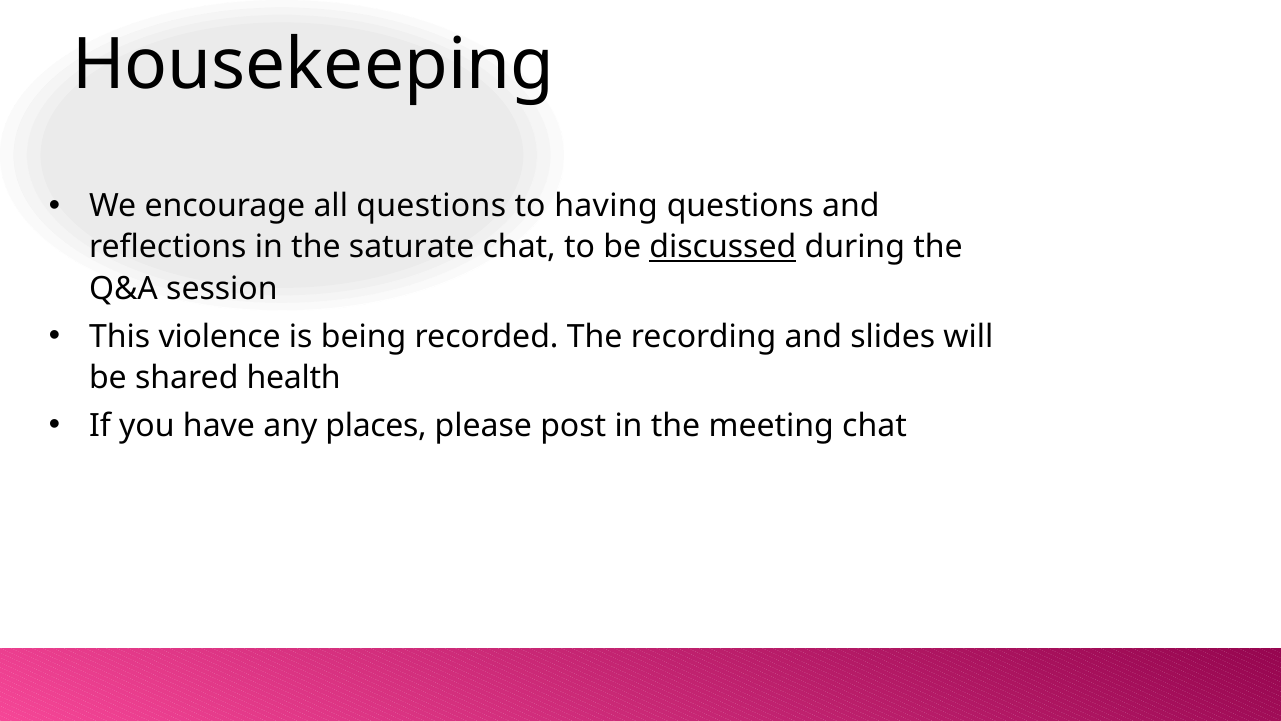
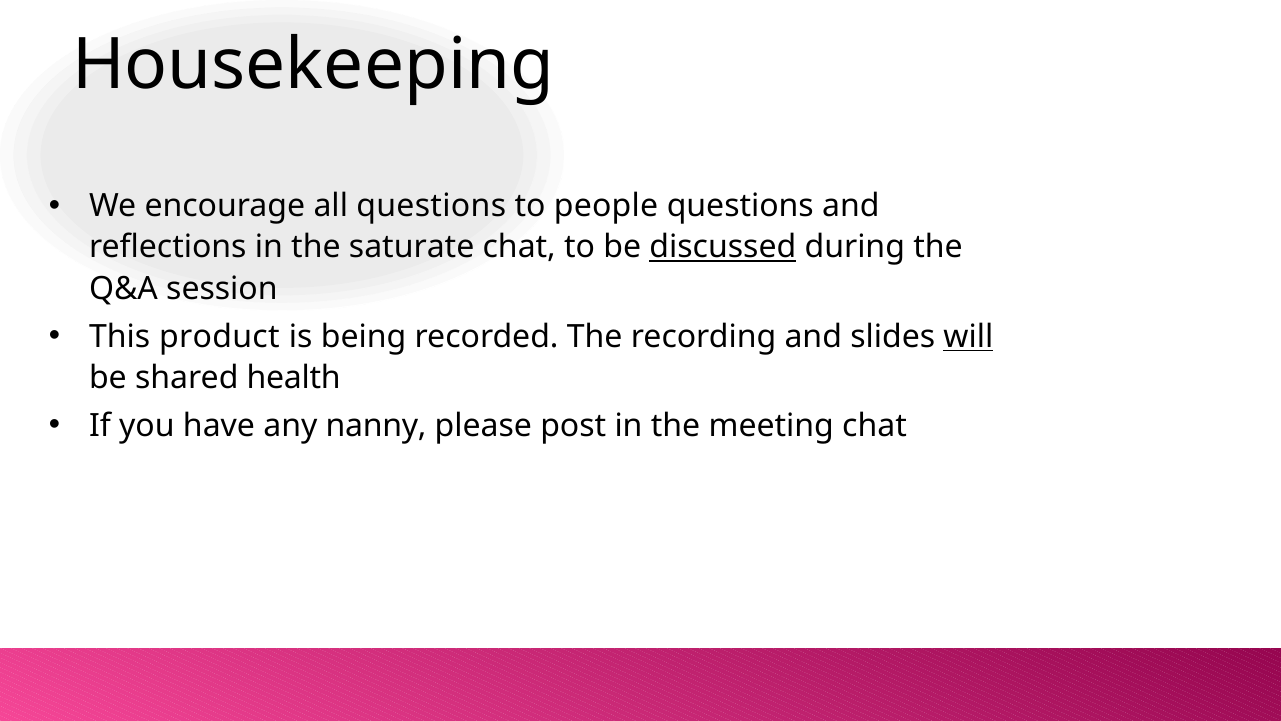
having: having -> people
violence: violence -> product
will underline: none -> present
places: places -> nanny
